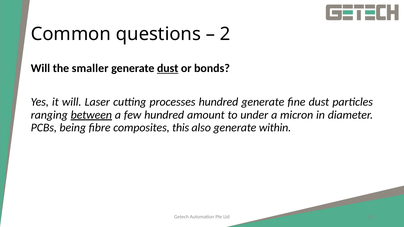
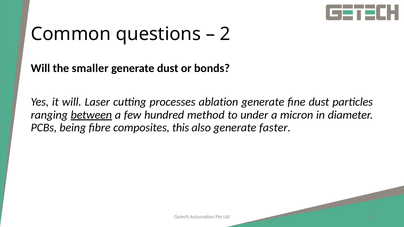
dust at (168, 68) underline: present -> none
processes hundred: hundred -> ablation
amount: amount -> method
within: within -> faster
